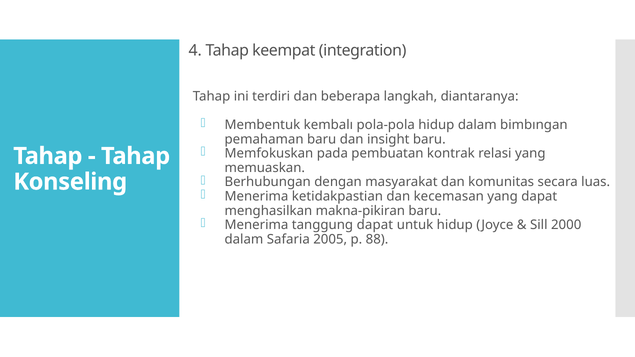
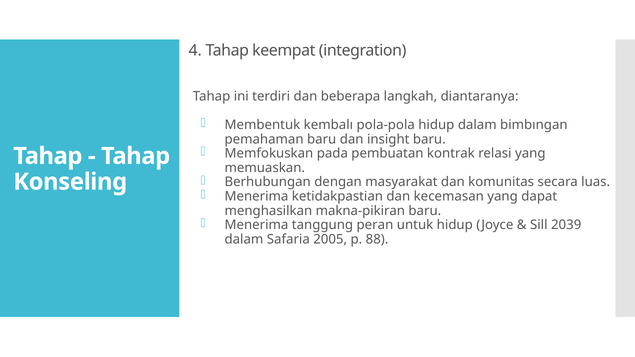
tanggung dapat: dapat -> peran
2000: 2000 -> 2039
